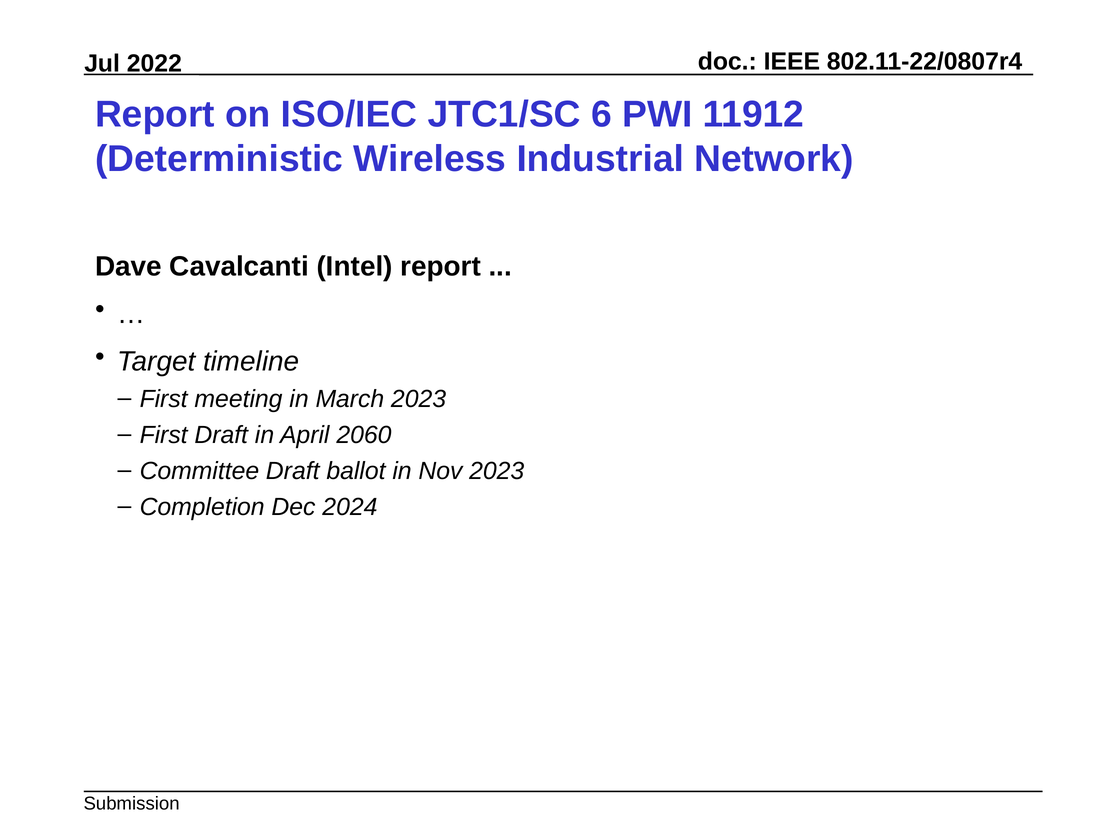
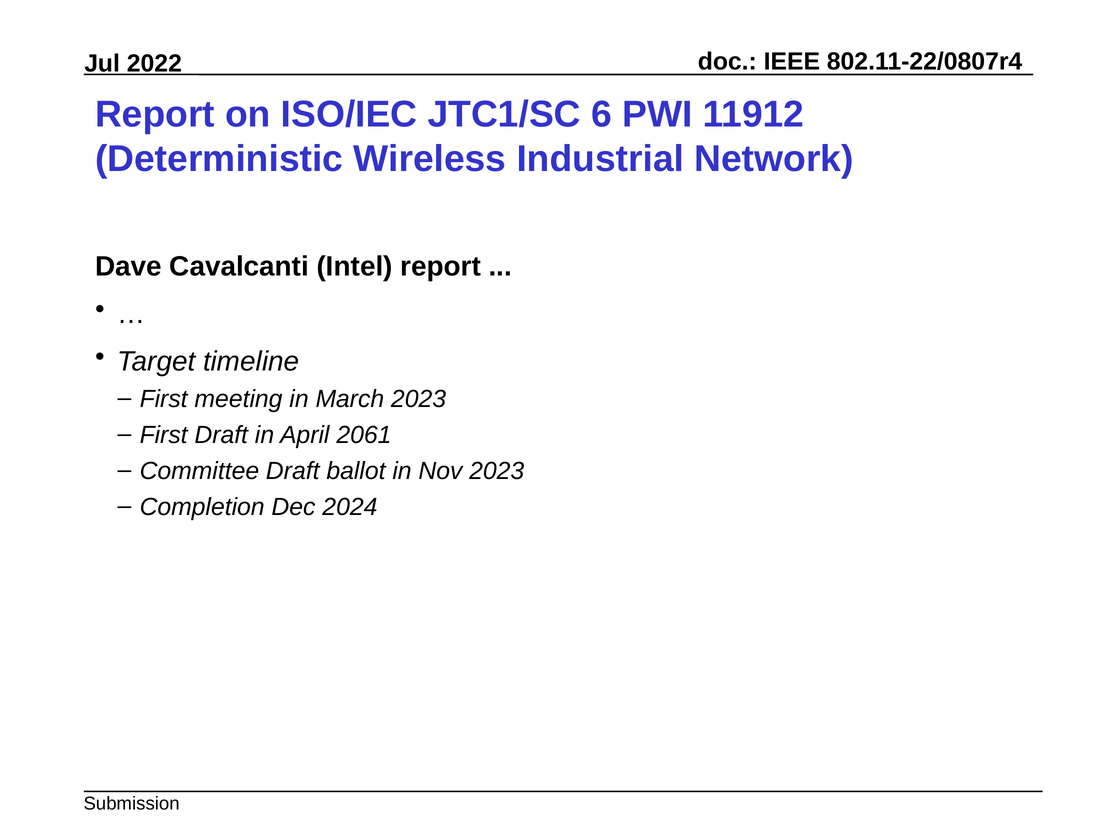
2060: 2060 -> 2061
